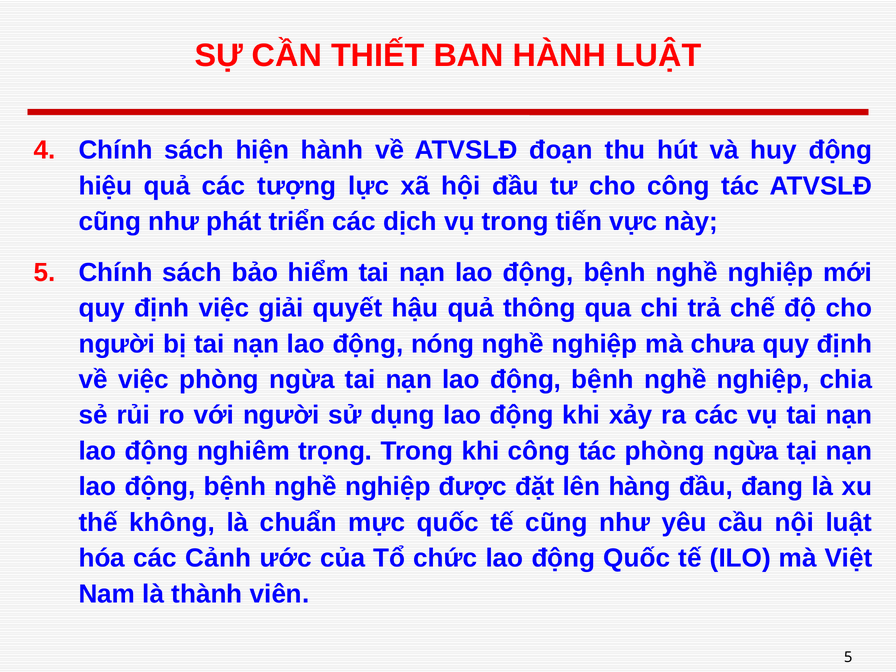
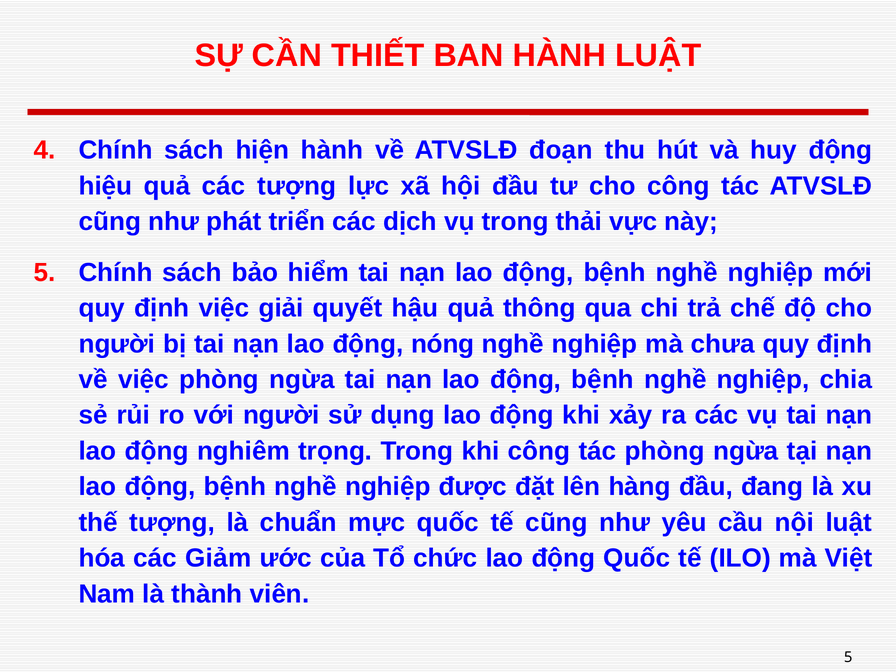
tiến: tiến -> thải
thế không: không -> tượng
Cảnh: Cảnh -> Giảm
